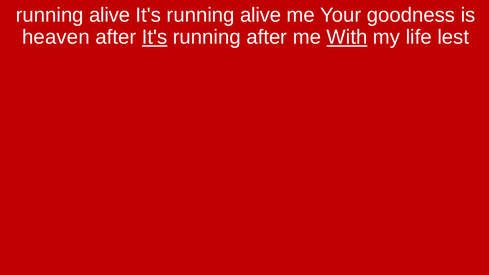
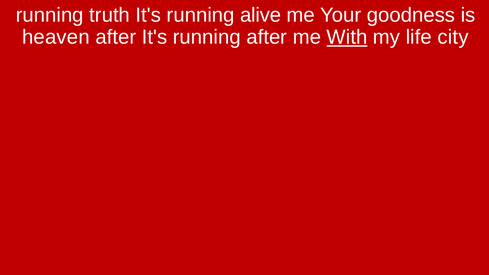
alive at (110, 15): alive -> truth
It's at (155, 37) underline: present -> none
lest: lest -> city
